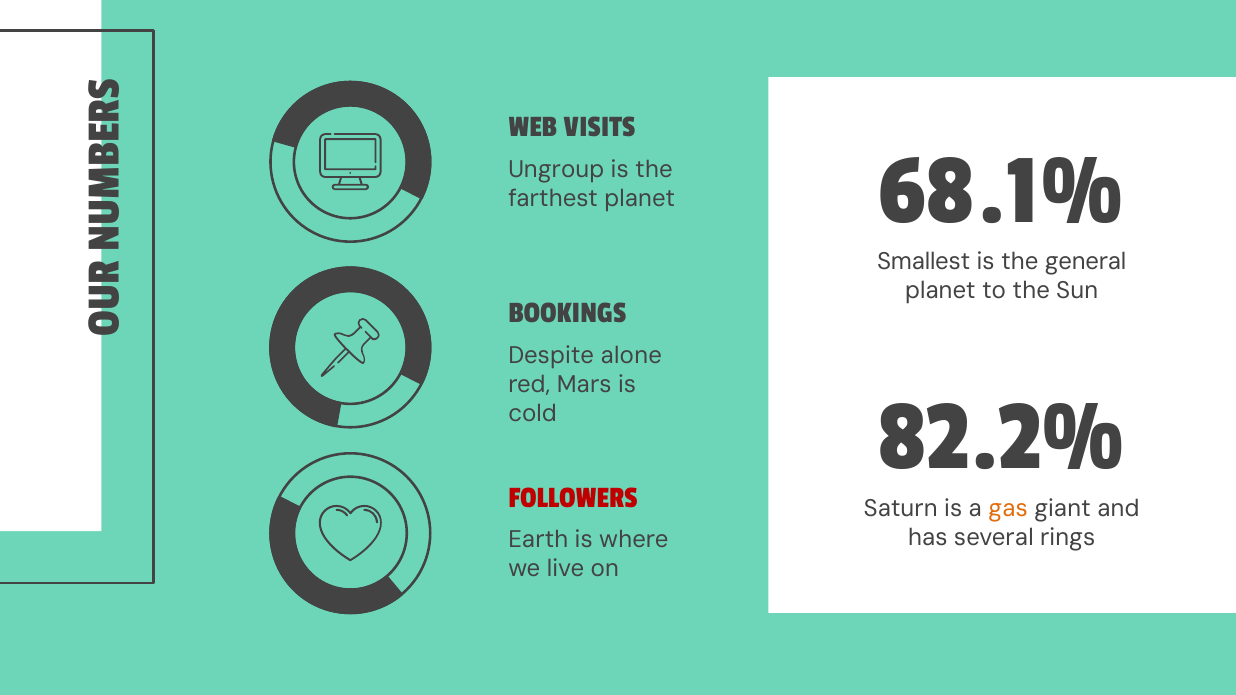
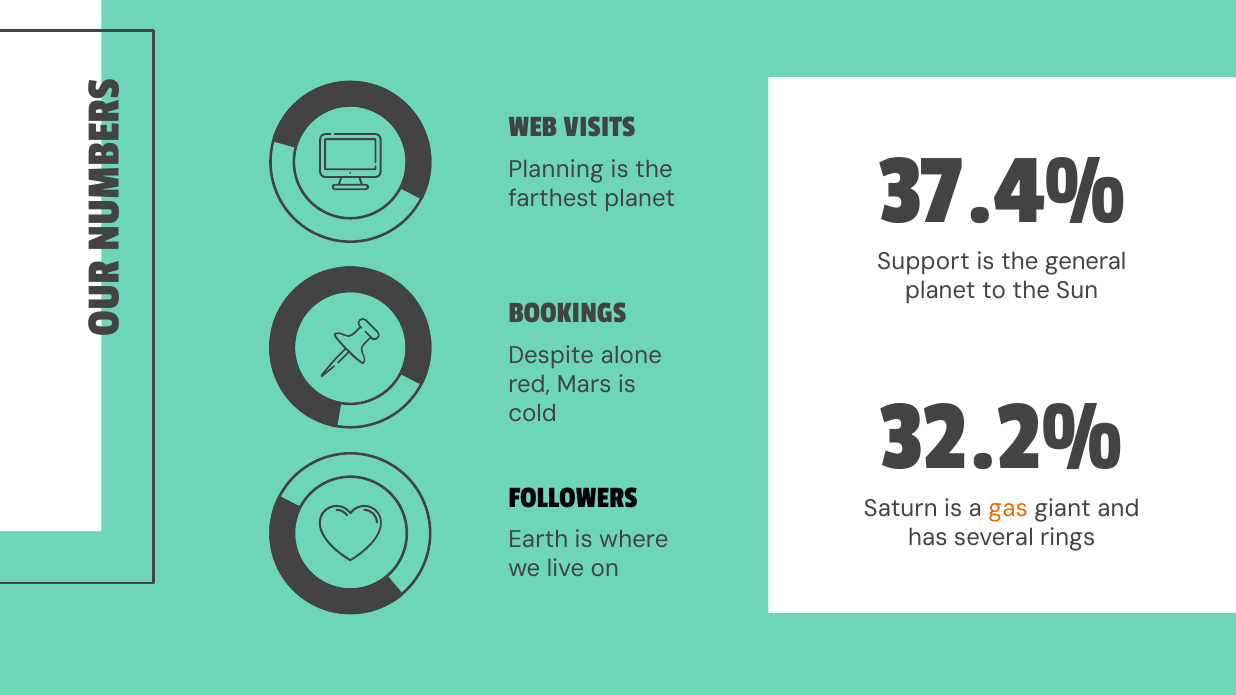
68.1%: 68.1% -> 37.4%
Ungroup: Ungroup -> Planning
Smallest: Smallest -> Support
82.2%: 82.2% -> 32.2%
FOLLOWERS colour: red -> black
